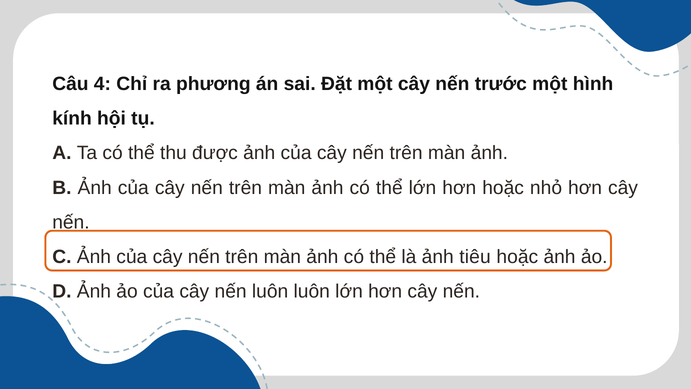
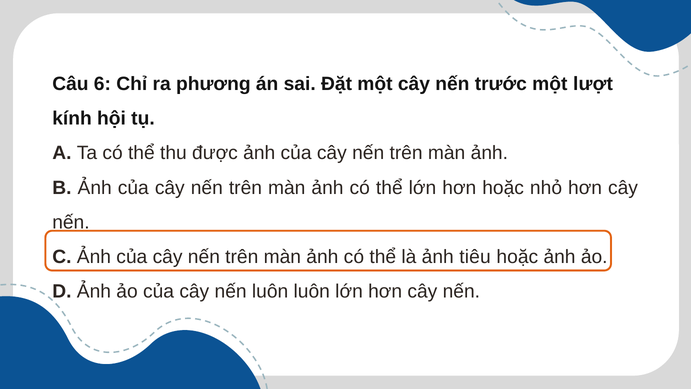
4: 4 -> 6
hình: hình -> lượt
